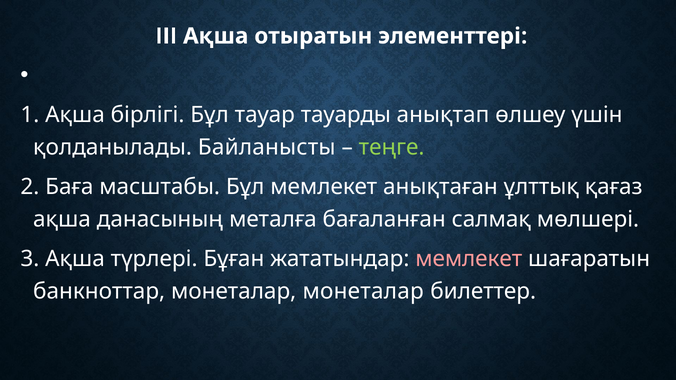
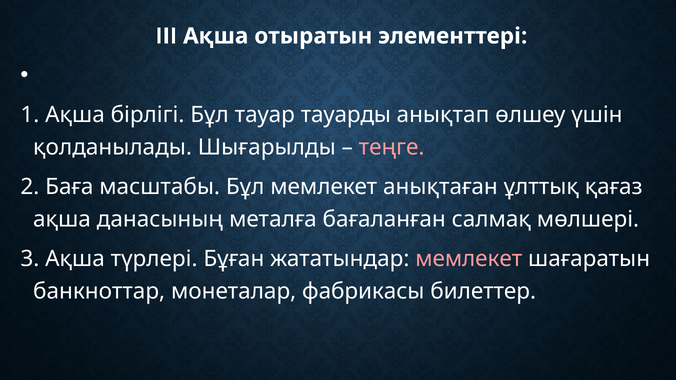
Байланысты: Байланысты -> Шығарылды
теңге colour: light green -> pink
монеталар монеталар: монеталар -> фабрикасы
